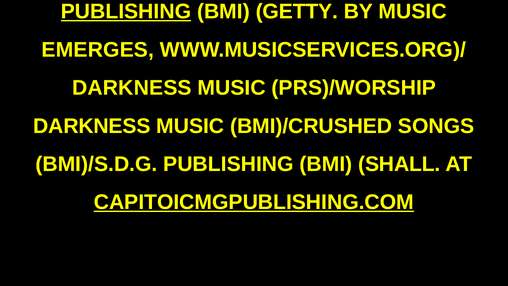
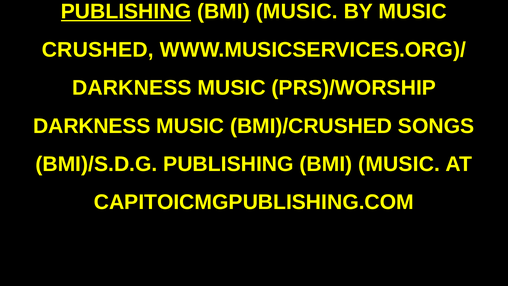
GETTY at (297, 12): GETTY -> MUSIC
EMERGES: EMERGES -> CRUSHED
BMI)/S.D.G PUBLISHING BMI SHALL: SHALL -> MUSIC
CAPITOICMGPUBLISHING.COM underline: present -> none
